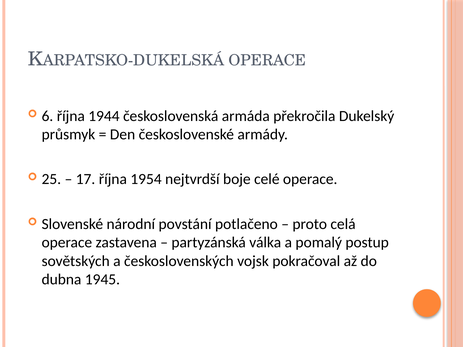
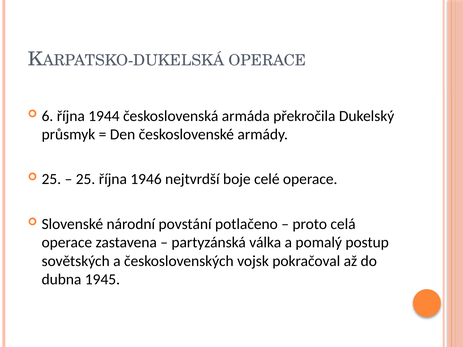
17 at (86, 179): 17 -> 25
1954: 1954 -> 1946
